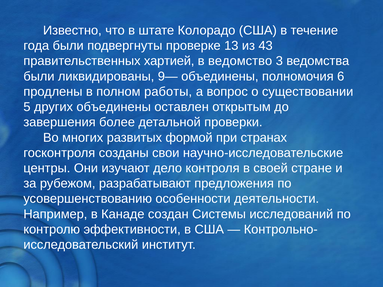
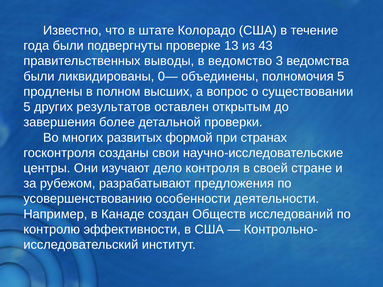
хартией: хартией -> выводы
9—: 9— -> 0—
полномочия 6: 6 -> 5
работы: работы -> высших
других объединены: объединены -> результатов
Системы: Системы -> Обществ
